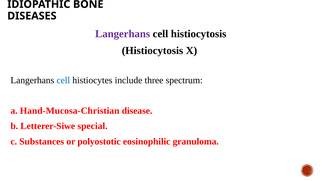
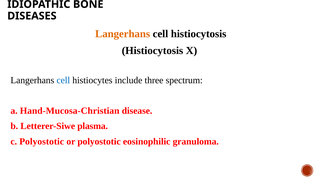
Langerhans at (123, 34) colour: purple -> orange
special: special -> plasma
c Substances: Substances -> Polyostotic
